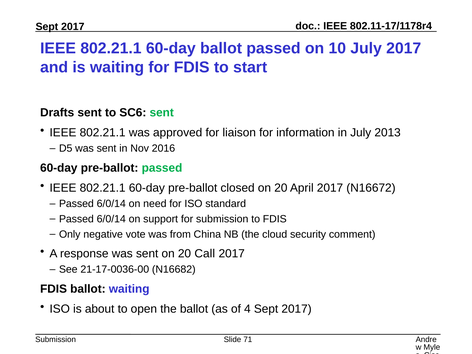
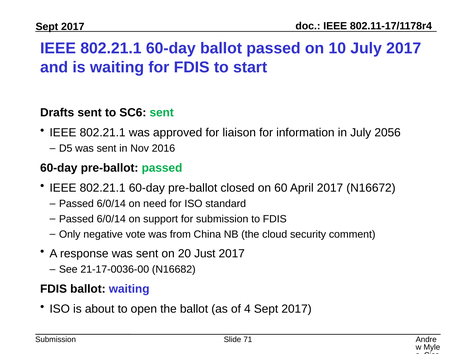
2013: 2013 -> 2056
closed on 20: 20 -> 60
Call: Call -> Just
